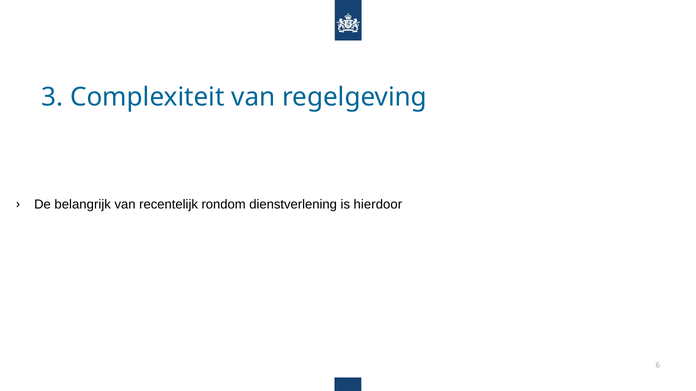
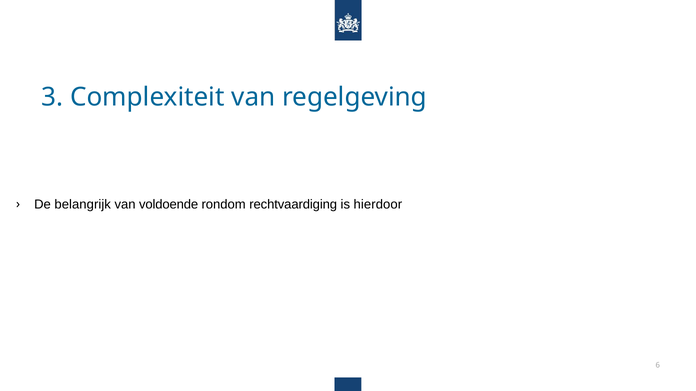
recentelijk: recentelijk -> voldoende
dienstverlening: dienstverlening -> rechtvaardiging
